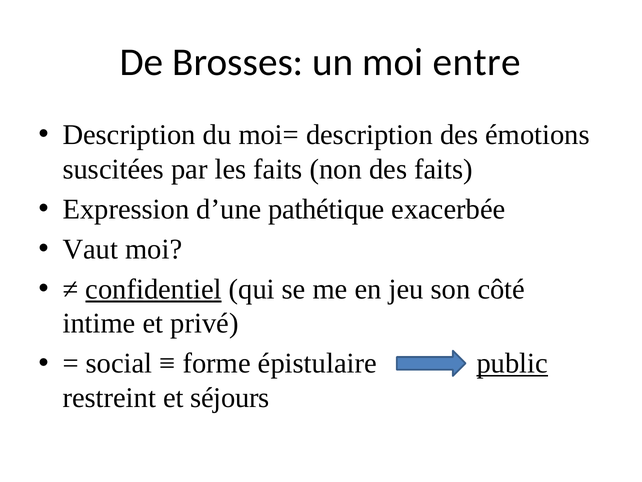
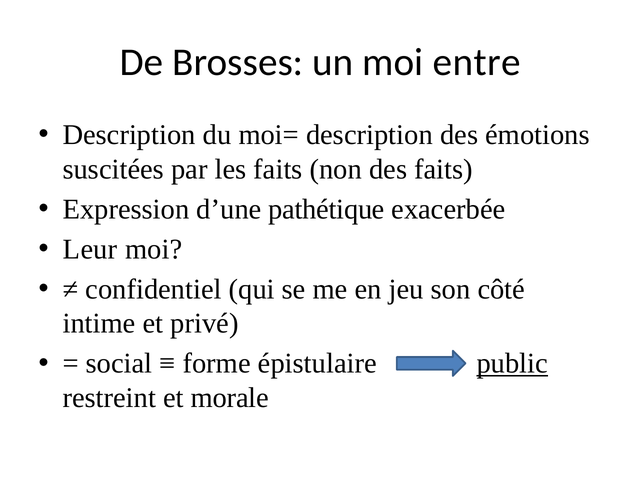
Vaut: Vaut -> Leur
confidentiel underline: present -> none
séjours: séjours -> morale
